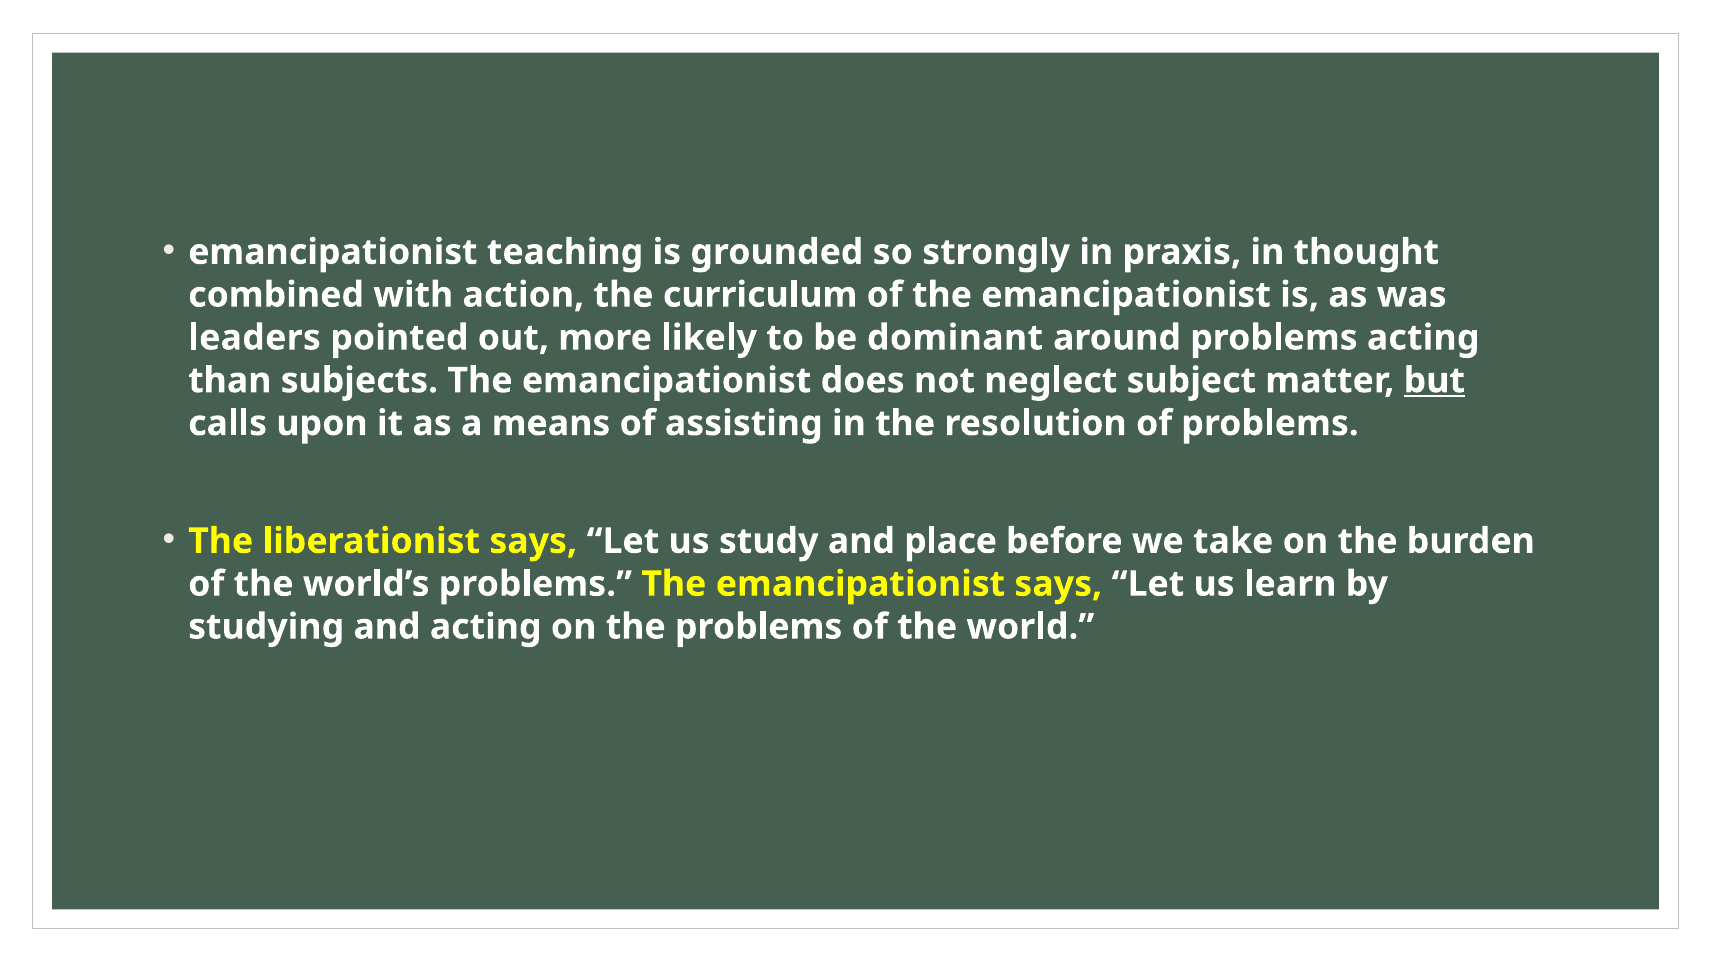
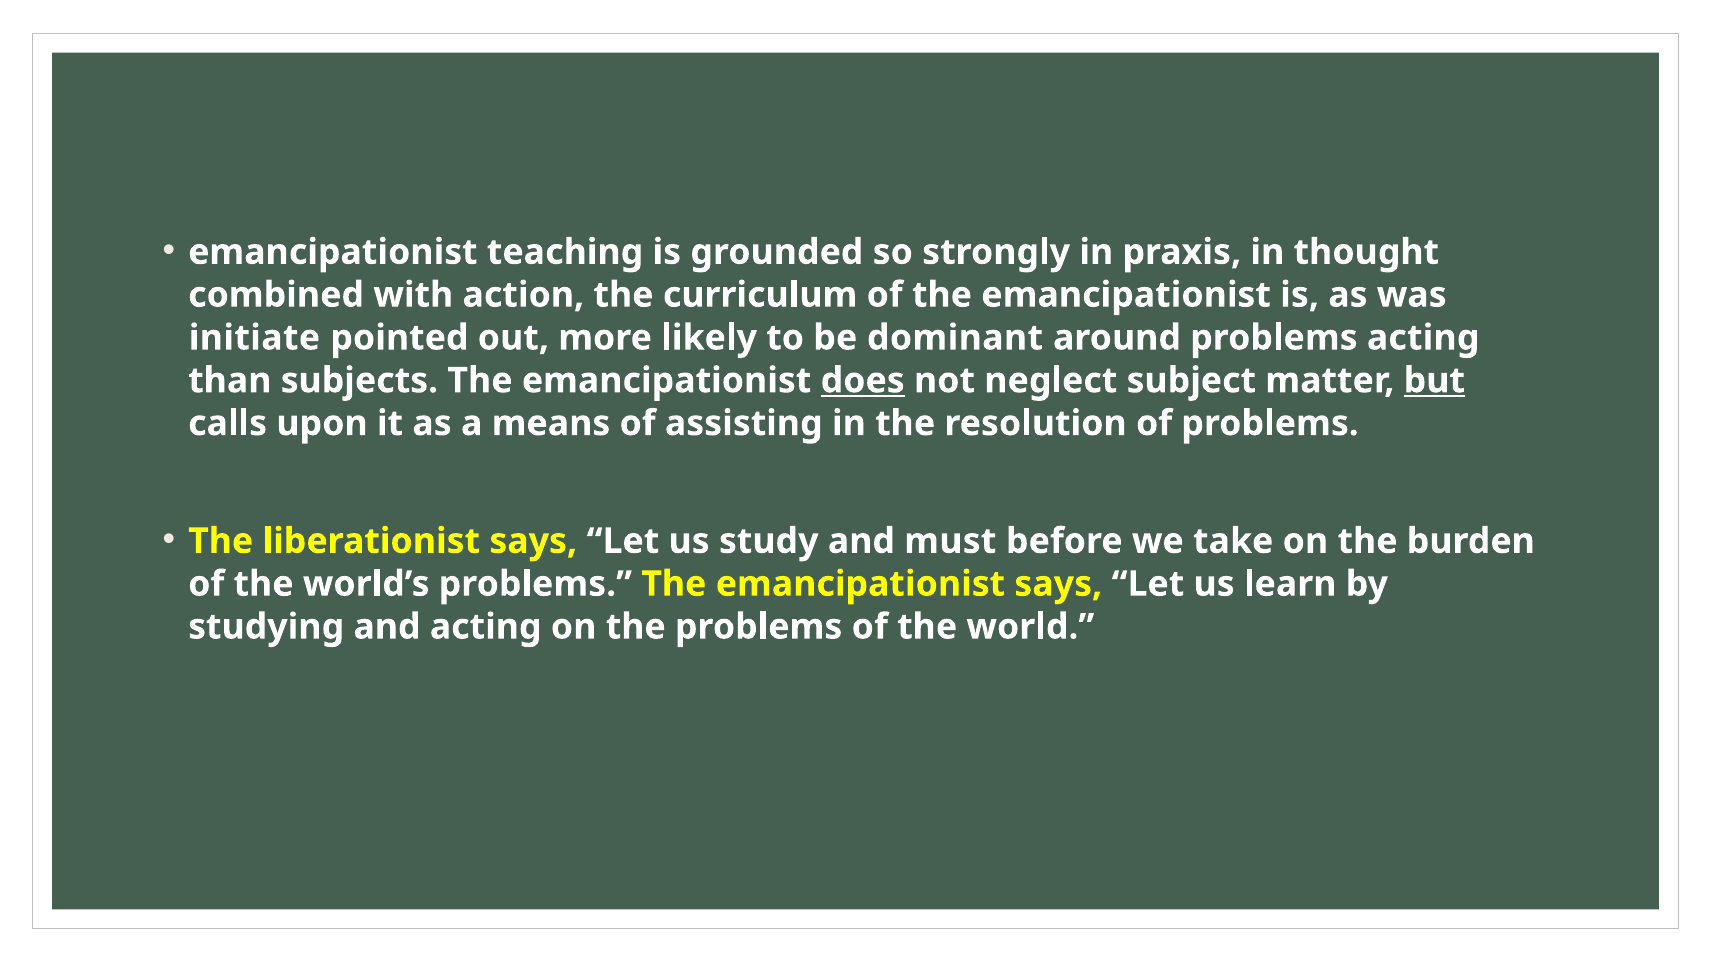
leaders: leaders -> initiate
does underline: none -> present
place: place -> must
